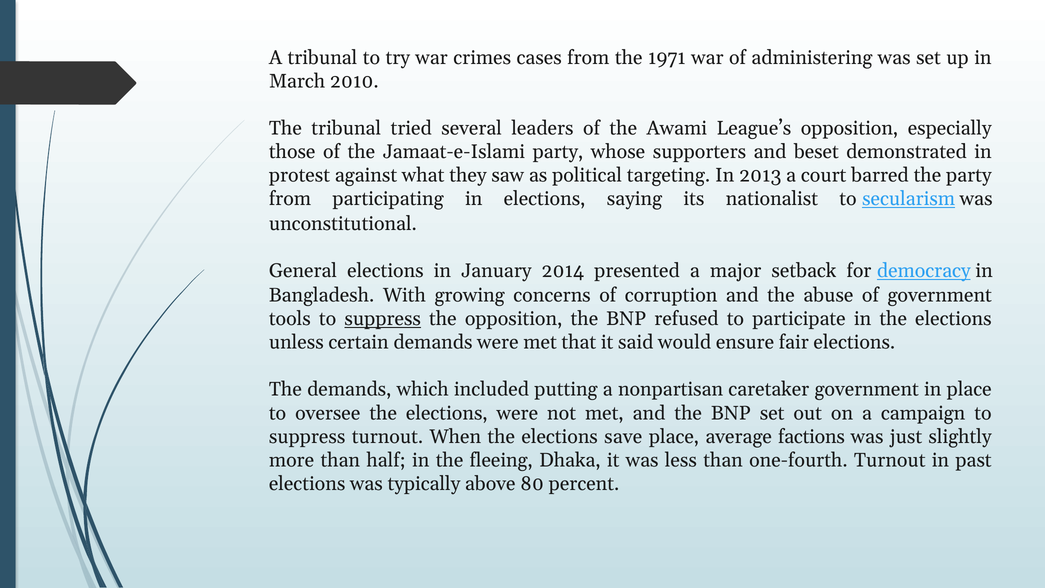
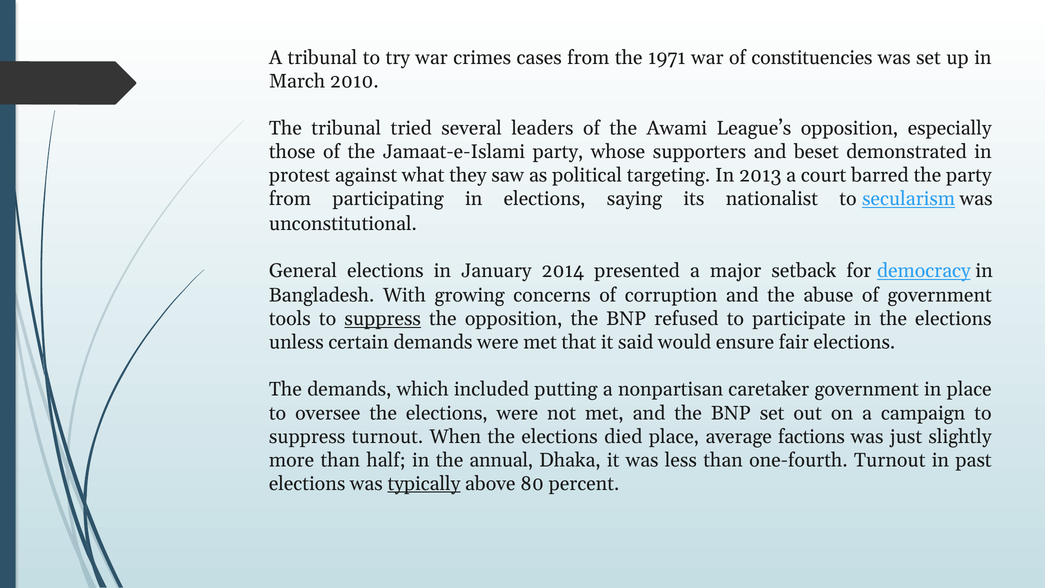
administering: administering -> constituencies
save: save -> died
fleeing: fleeing -> annual
typically underline: none -> present
